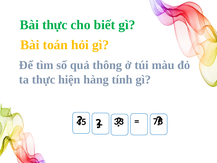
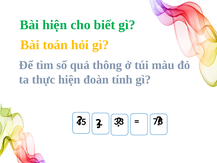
Bài thực: thực -> hiện
hàng: hàng -> đoàn
